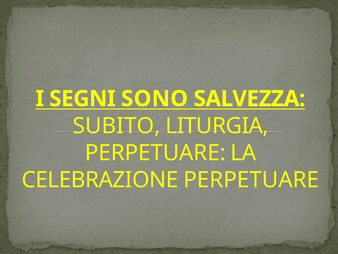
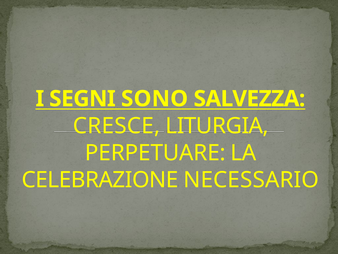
SUBITO: SUBITO -> CRESCE
CELEBRAZIONE PERPETUARE: PERPETUARE -> NECESSARIO
